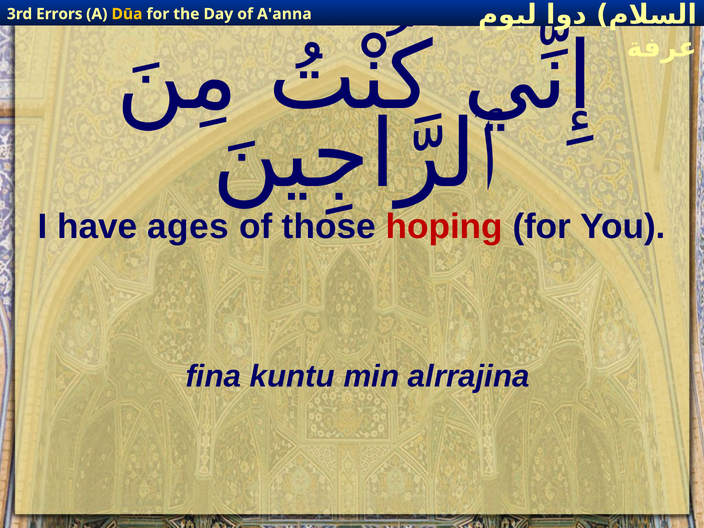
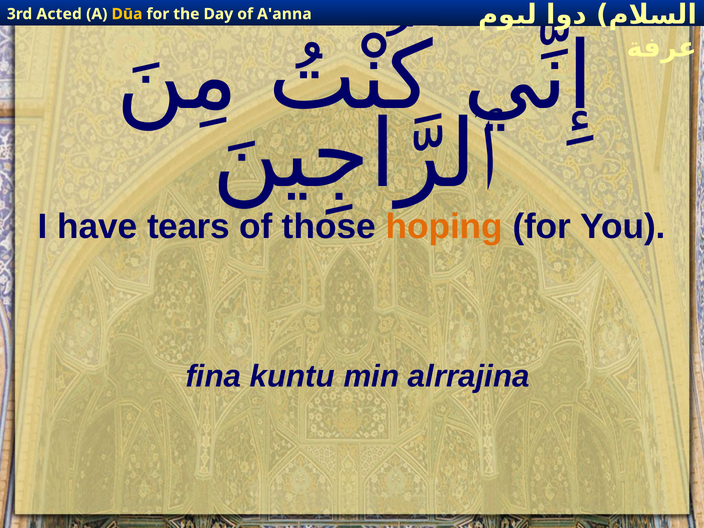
Errors: Errors -> Acted
ages: ages -> tears
hoping colour: red -> orange
